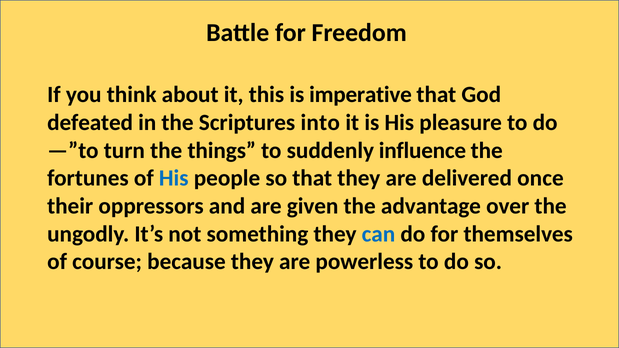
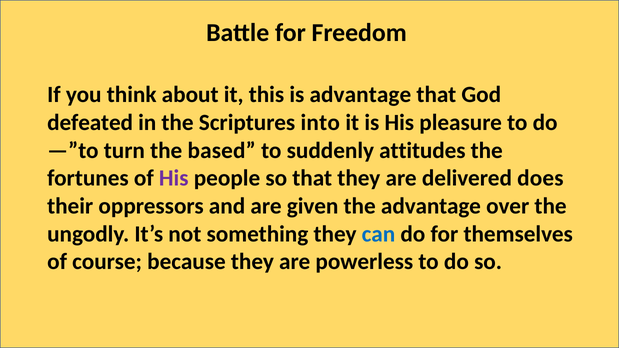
is imperative: imperative -> advantage
things: things -> based
influence: influence -> attitudes
His at (174, 178) colour: blue -> purple
once: once -> does
